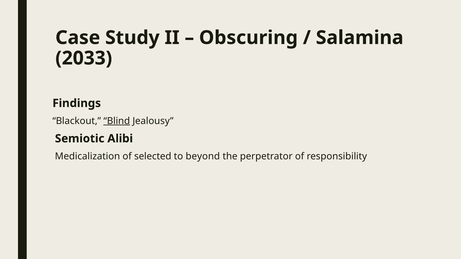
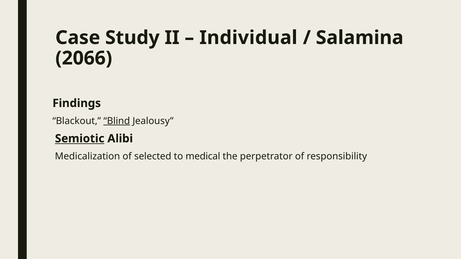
Obscuring: Obscuring -> Individual
2033: 2033 -> 2066
Semiotic underline: none -> present
beyond: beyond -> medical
